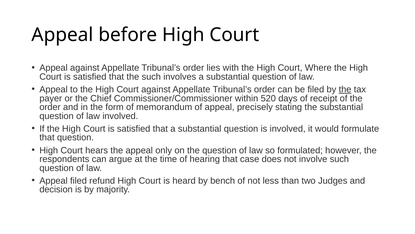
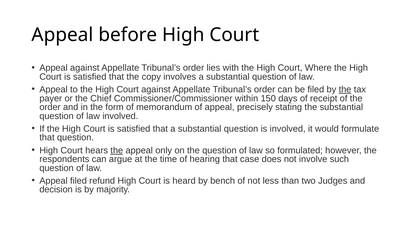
the such: such -> copy
520: 520 -> 150
the at (117, 150) underline: none -> present
